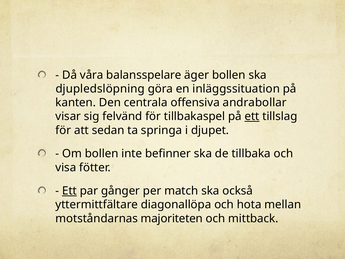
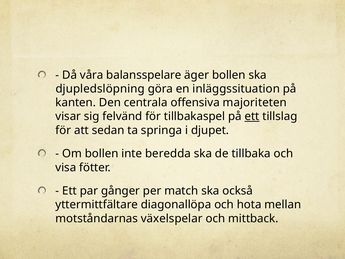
andrabollar: andrabollar -> majoriteten
befinner: befinner -> beredda
Ett at (69, 191) underline: present -> none
majoriteten: majoriteten -> växelspelar
